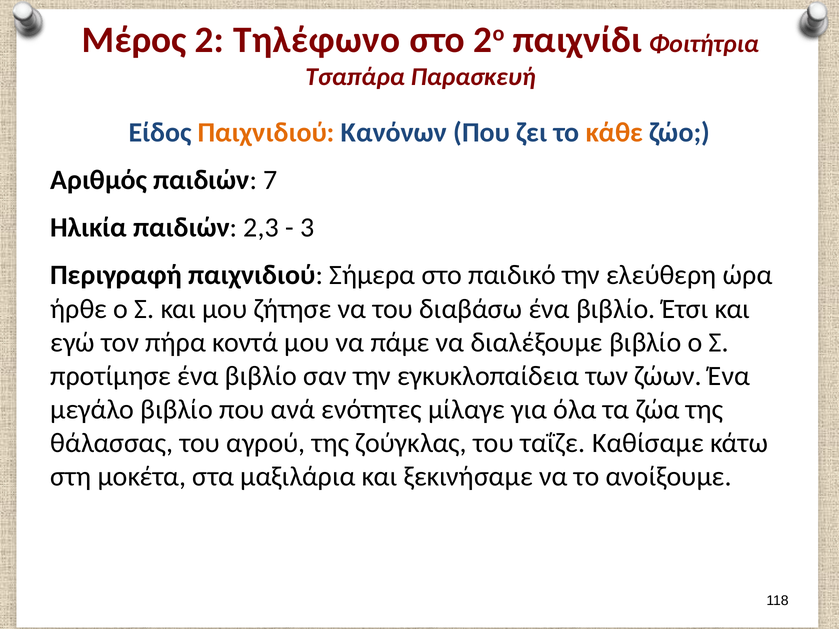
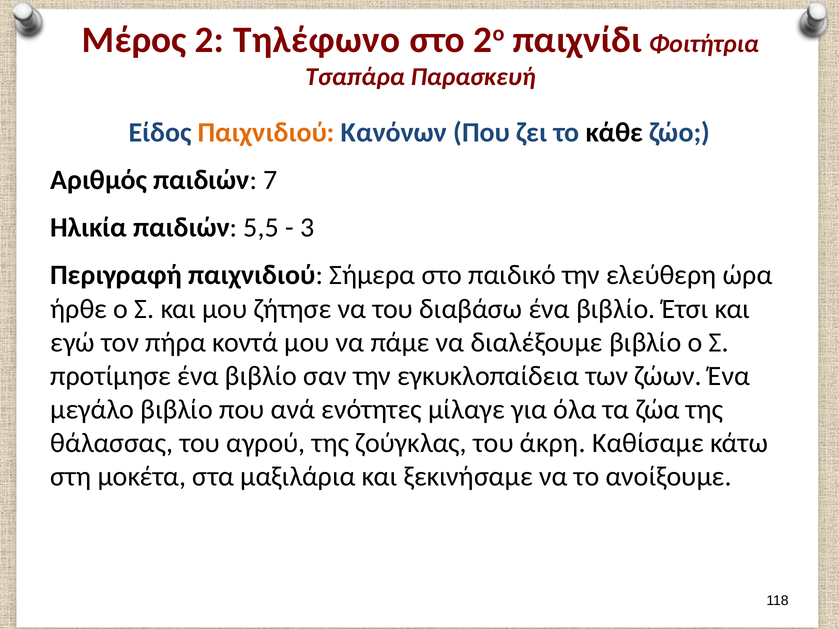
κάθε colour: orange -> black
2,3: 2,3 -> 5,5
ταΐζε: ταΐζε -> άκρη
